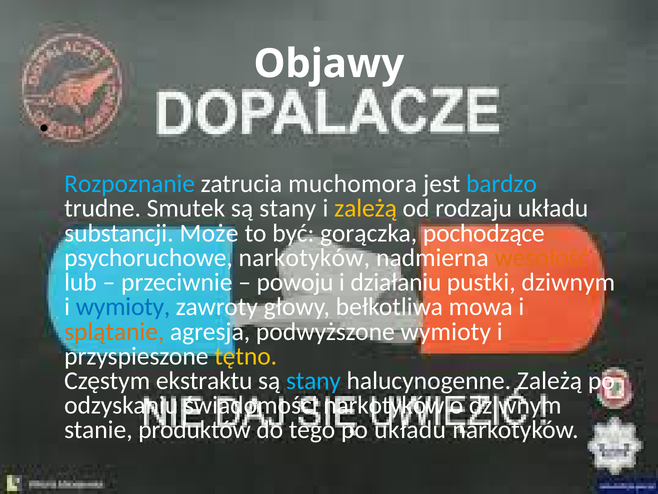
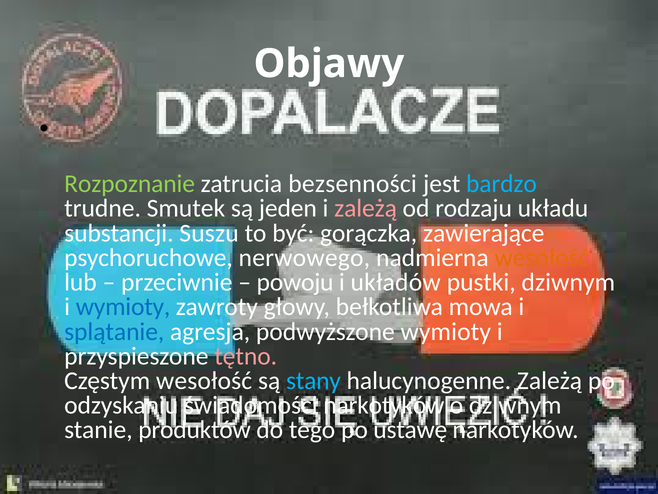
Rozpoznanie colour: light blue -> light green
muchomora: muchomora -> bezsenności
stany at (288, 208): stany -> jeden
zależą at (366, 208) colour: yellow -> pink
Może: Może -> Suszu
pochodzące: pochodzące -> zawierające
psychoruchowe narkotyków: narkotyków -> nerwowego
działaniu: działaniu -> układów
splątanie colour: orange -> blue
tętno colour: yellow -> pink
Częstym ekstraktu: ekstraktu -> wesołość
po układu: układu -> ustawę
